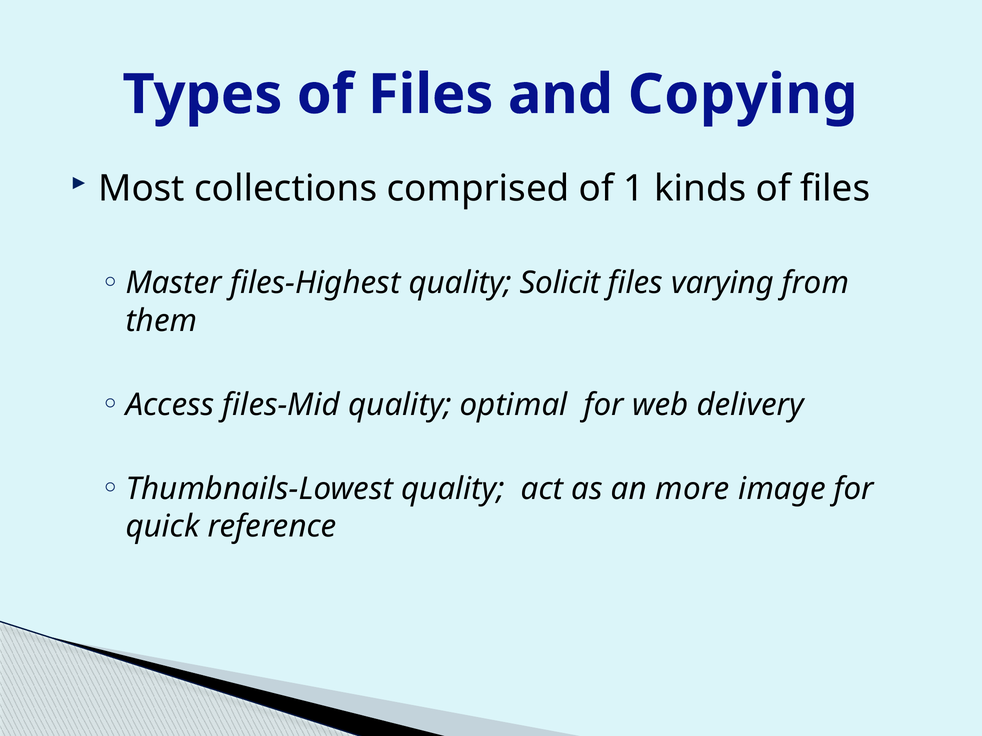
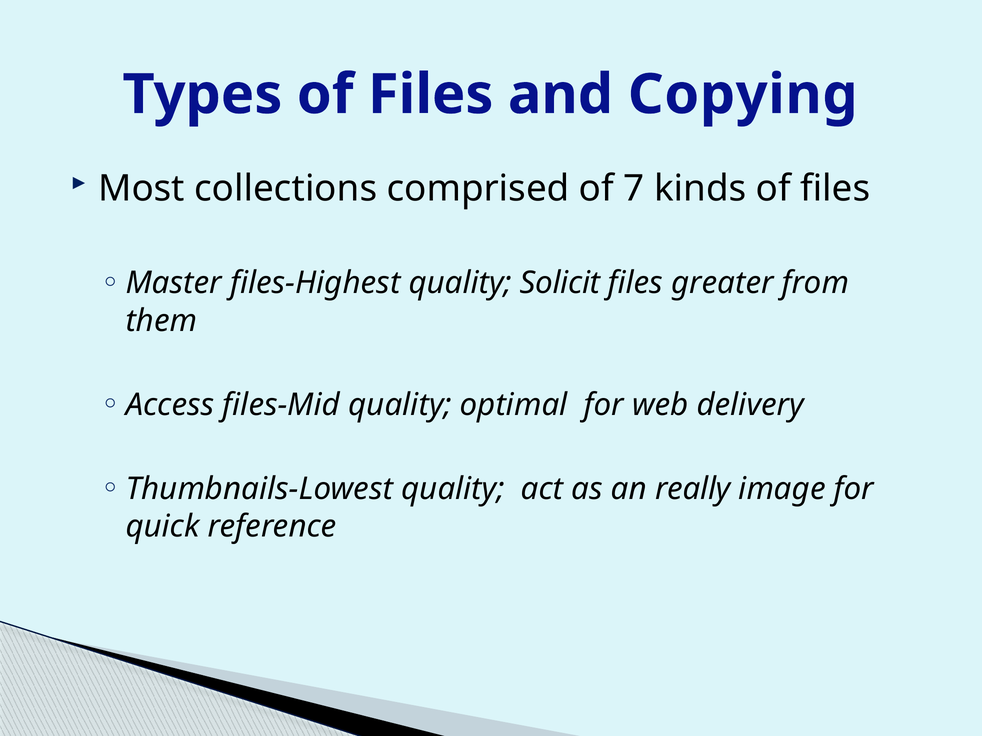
1: 1 -> 7
varying: varying -> greater
more: more -> really
